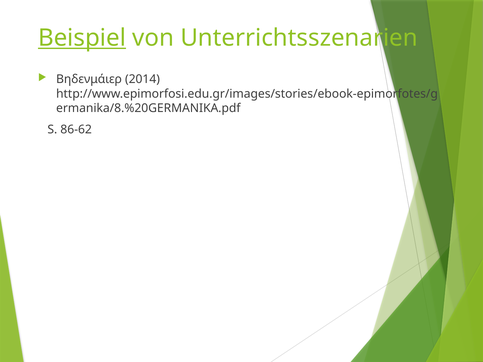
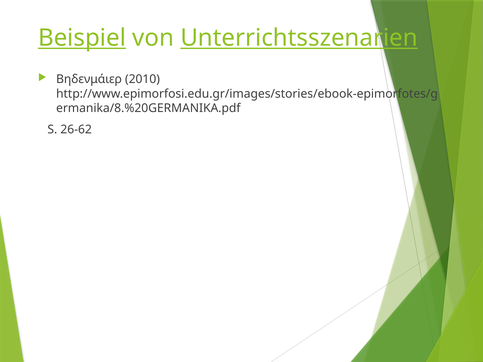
Unterrichtsszenarien underline: none -> present
2014: 2014 -> 2010
86-62: 86-62 -> 26-62
